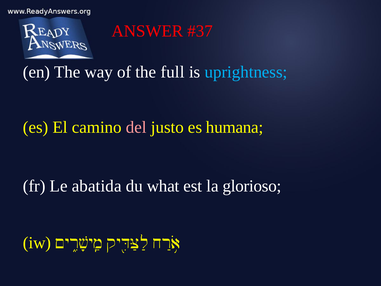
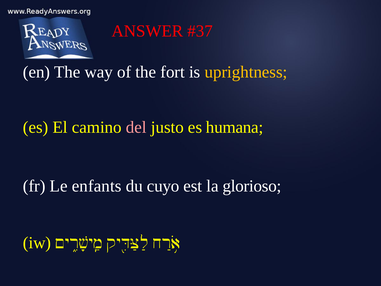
full: full -> fort
uprightness colour: light blue -> yellow
abatida: abatida -> enfants
what: what -> cuyo
